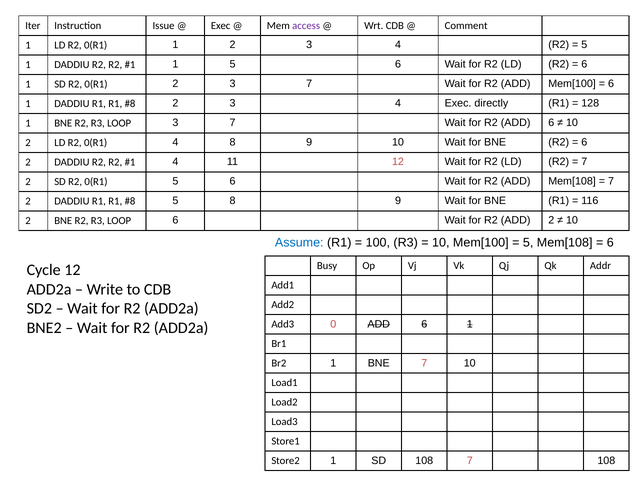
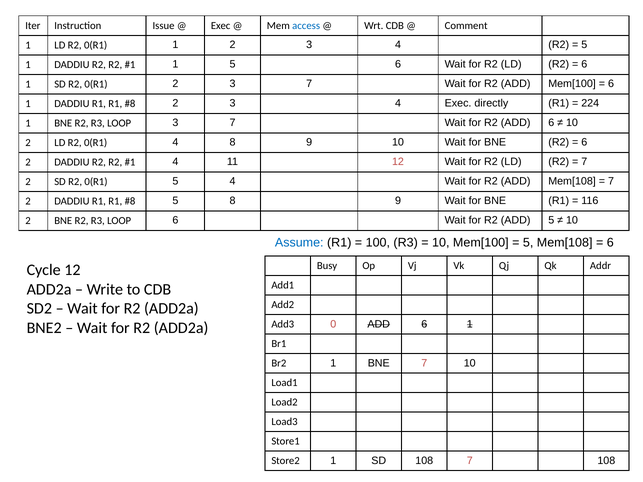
access colour: purple -> blue
128: 128 -> 224
0(R1 5 6: 6 -> 4
ADD 2: 2 -> 5
